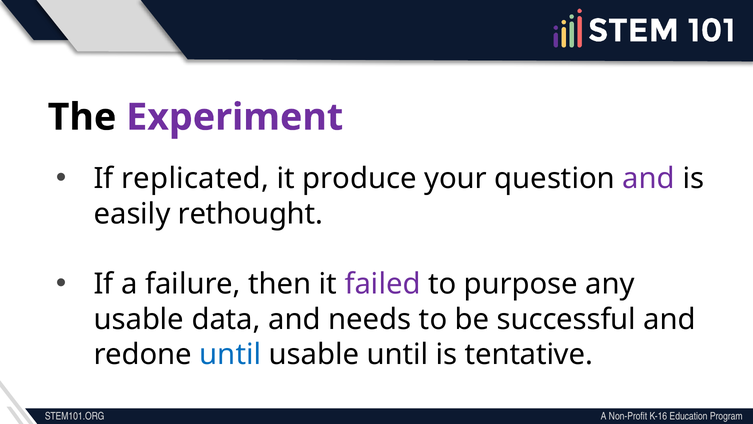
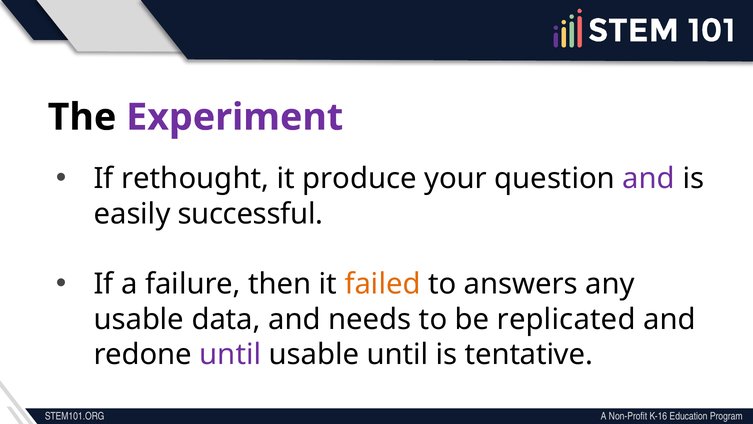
replicated: replicated -> rethought
rethought: rethought -> successful
failed colour: purple -> orange
purpose: purpose -> answers
successful: successful -> replicated
until at (230, 354) colour: blue -> purple
